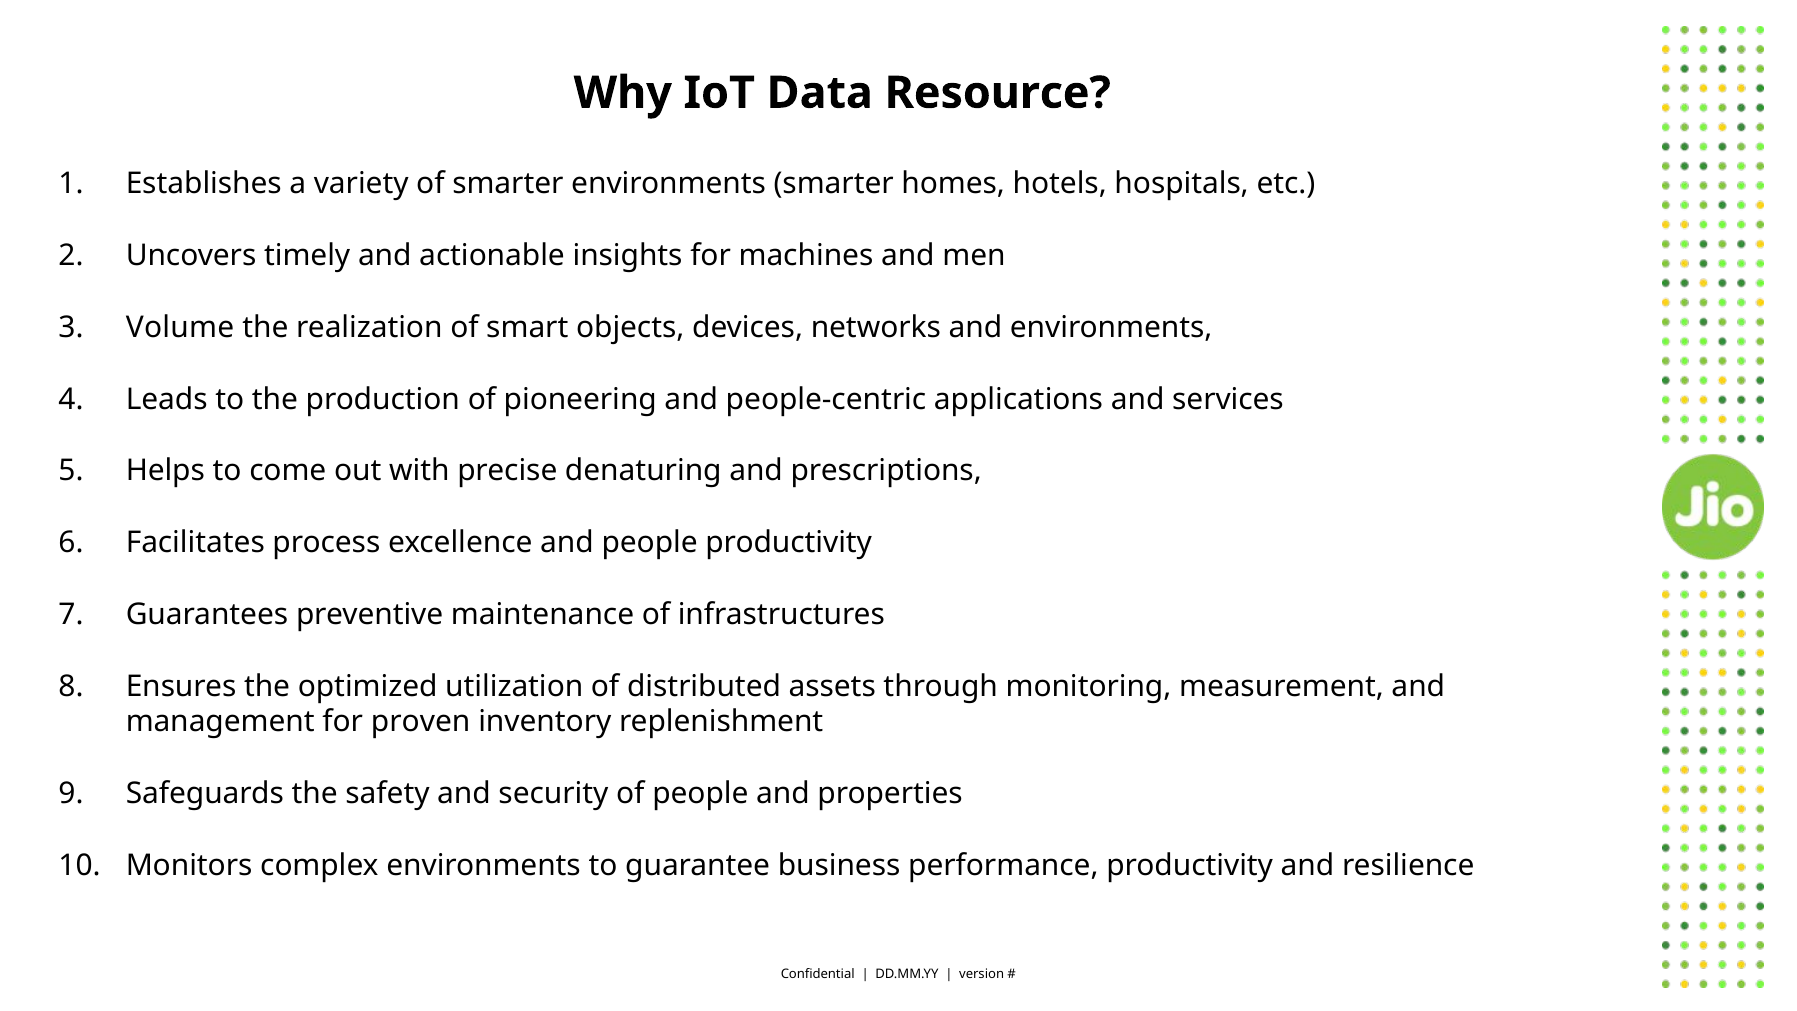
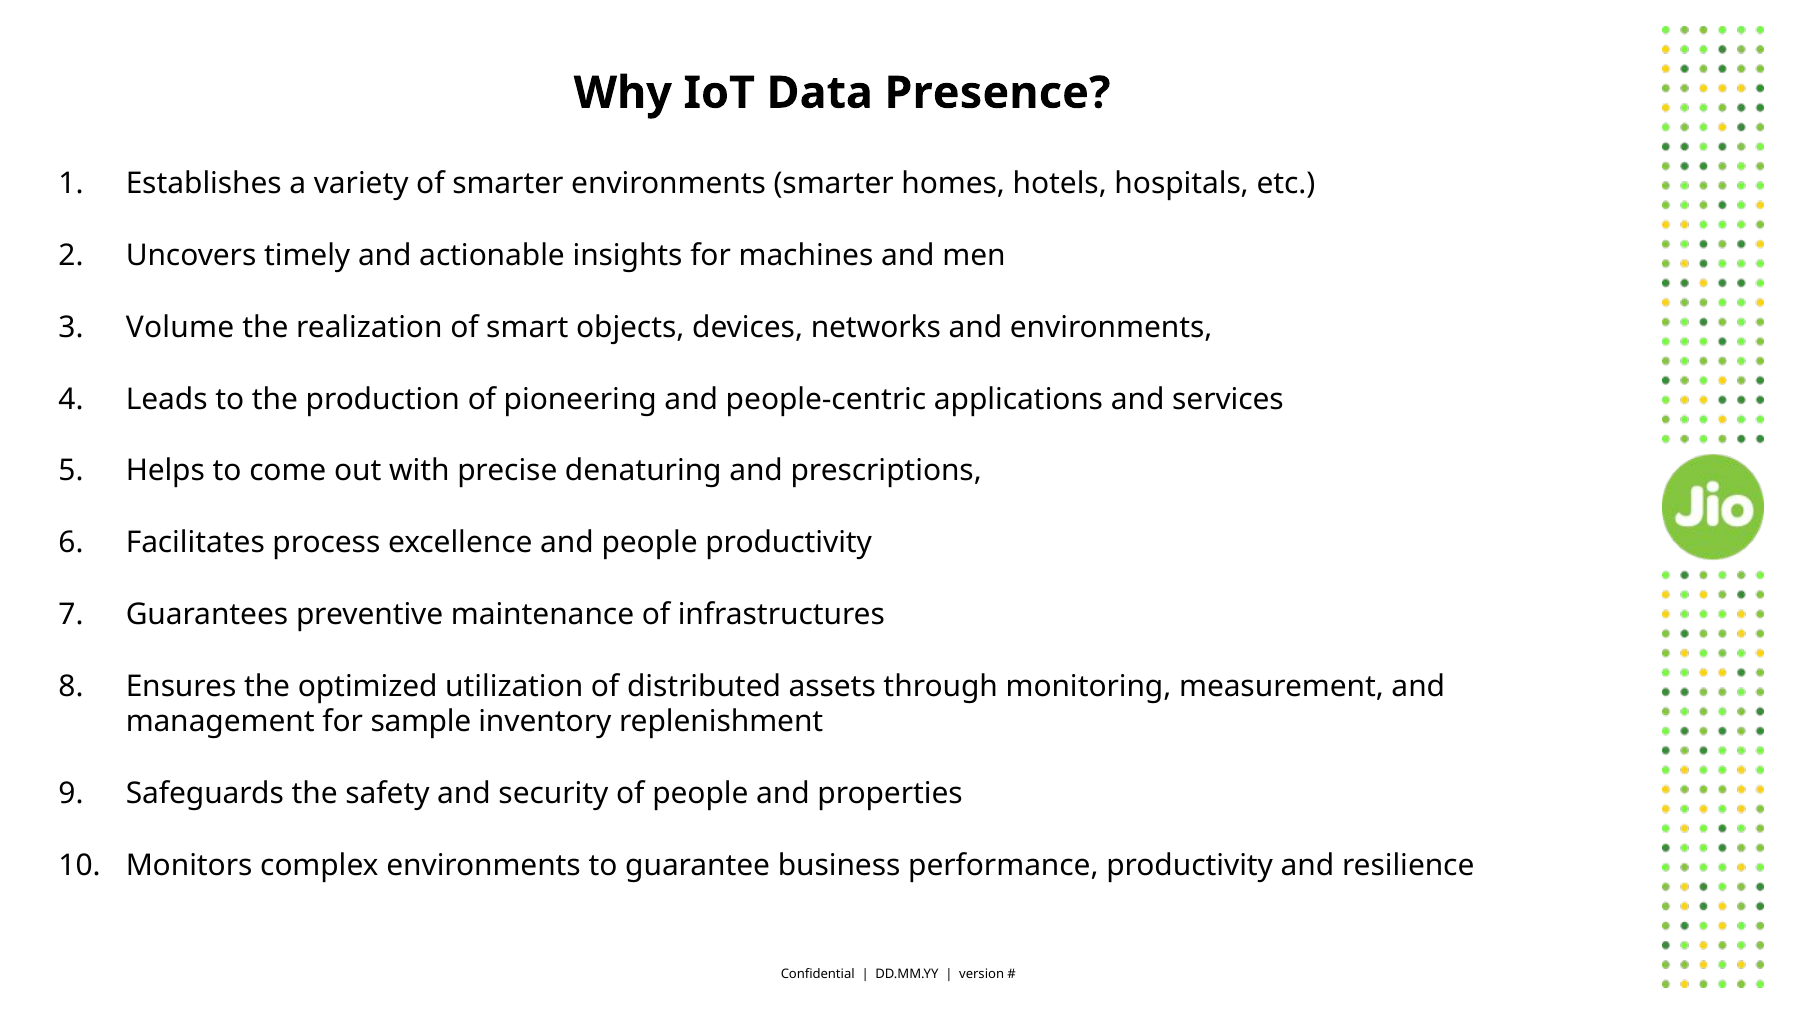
Resource: Resource -> Presence
proven: proven -> sample
